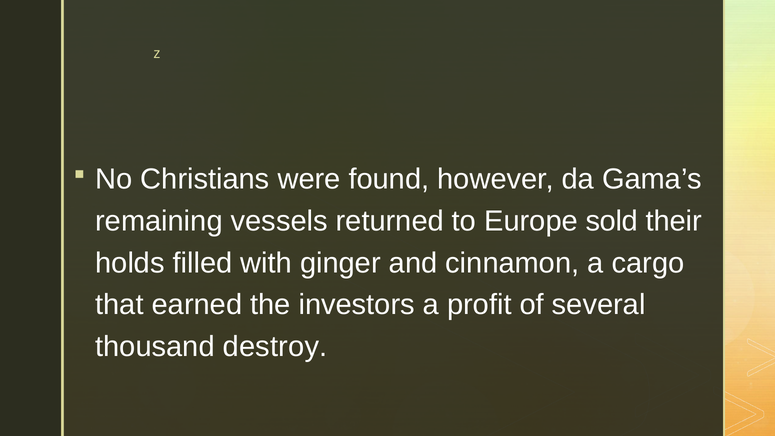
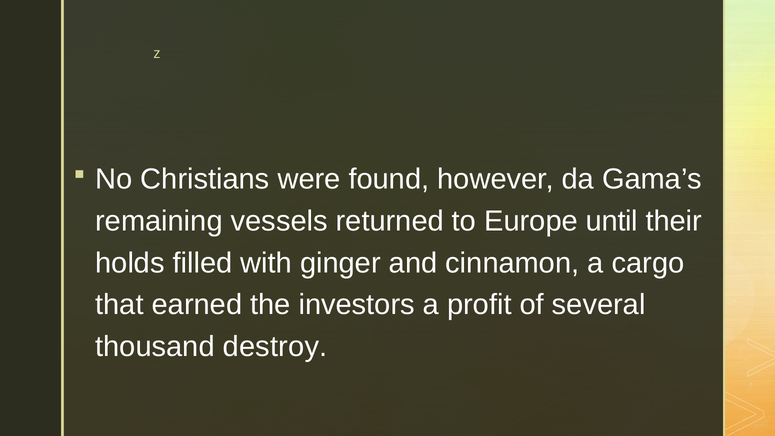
sold: sold -> until
